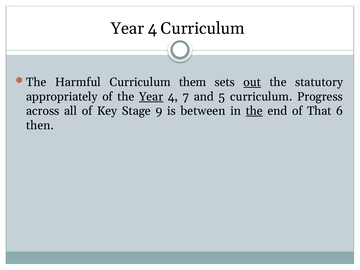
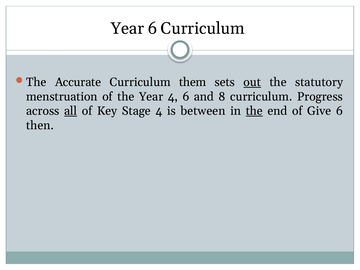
4 at (152, 28): 4 -> 6
Harmful: Harmful -> Accurate
appropriately: appropriately -> menstruation
Year at (151, 97) underline: present -> none
4 7: 7 -> 6
5: 5 -> 8
all underline: none -> present
Stage 9: 9 -> 4
That: That -> Give
